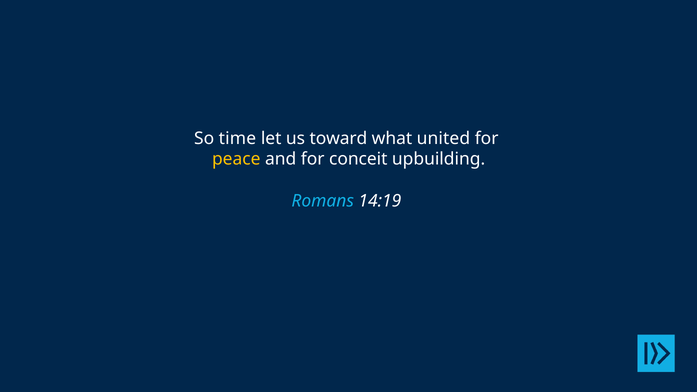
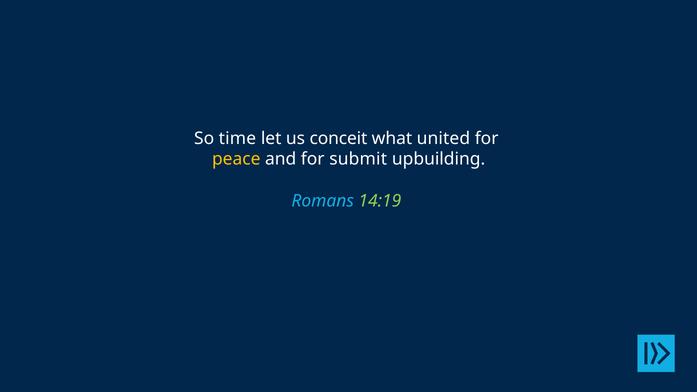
toward: toward -> conceit
conceit: conceit -> submit
14:19 colour: white -> light green
